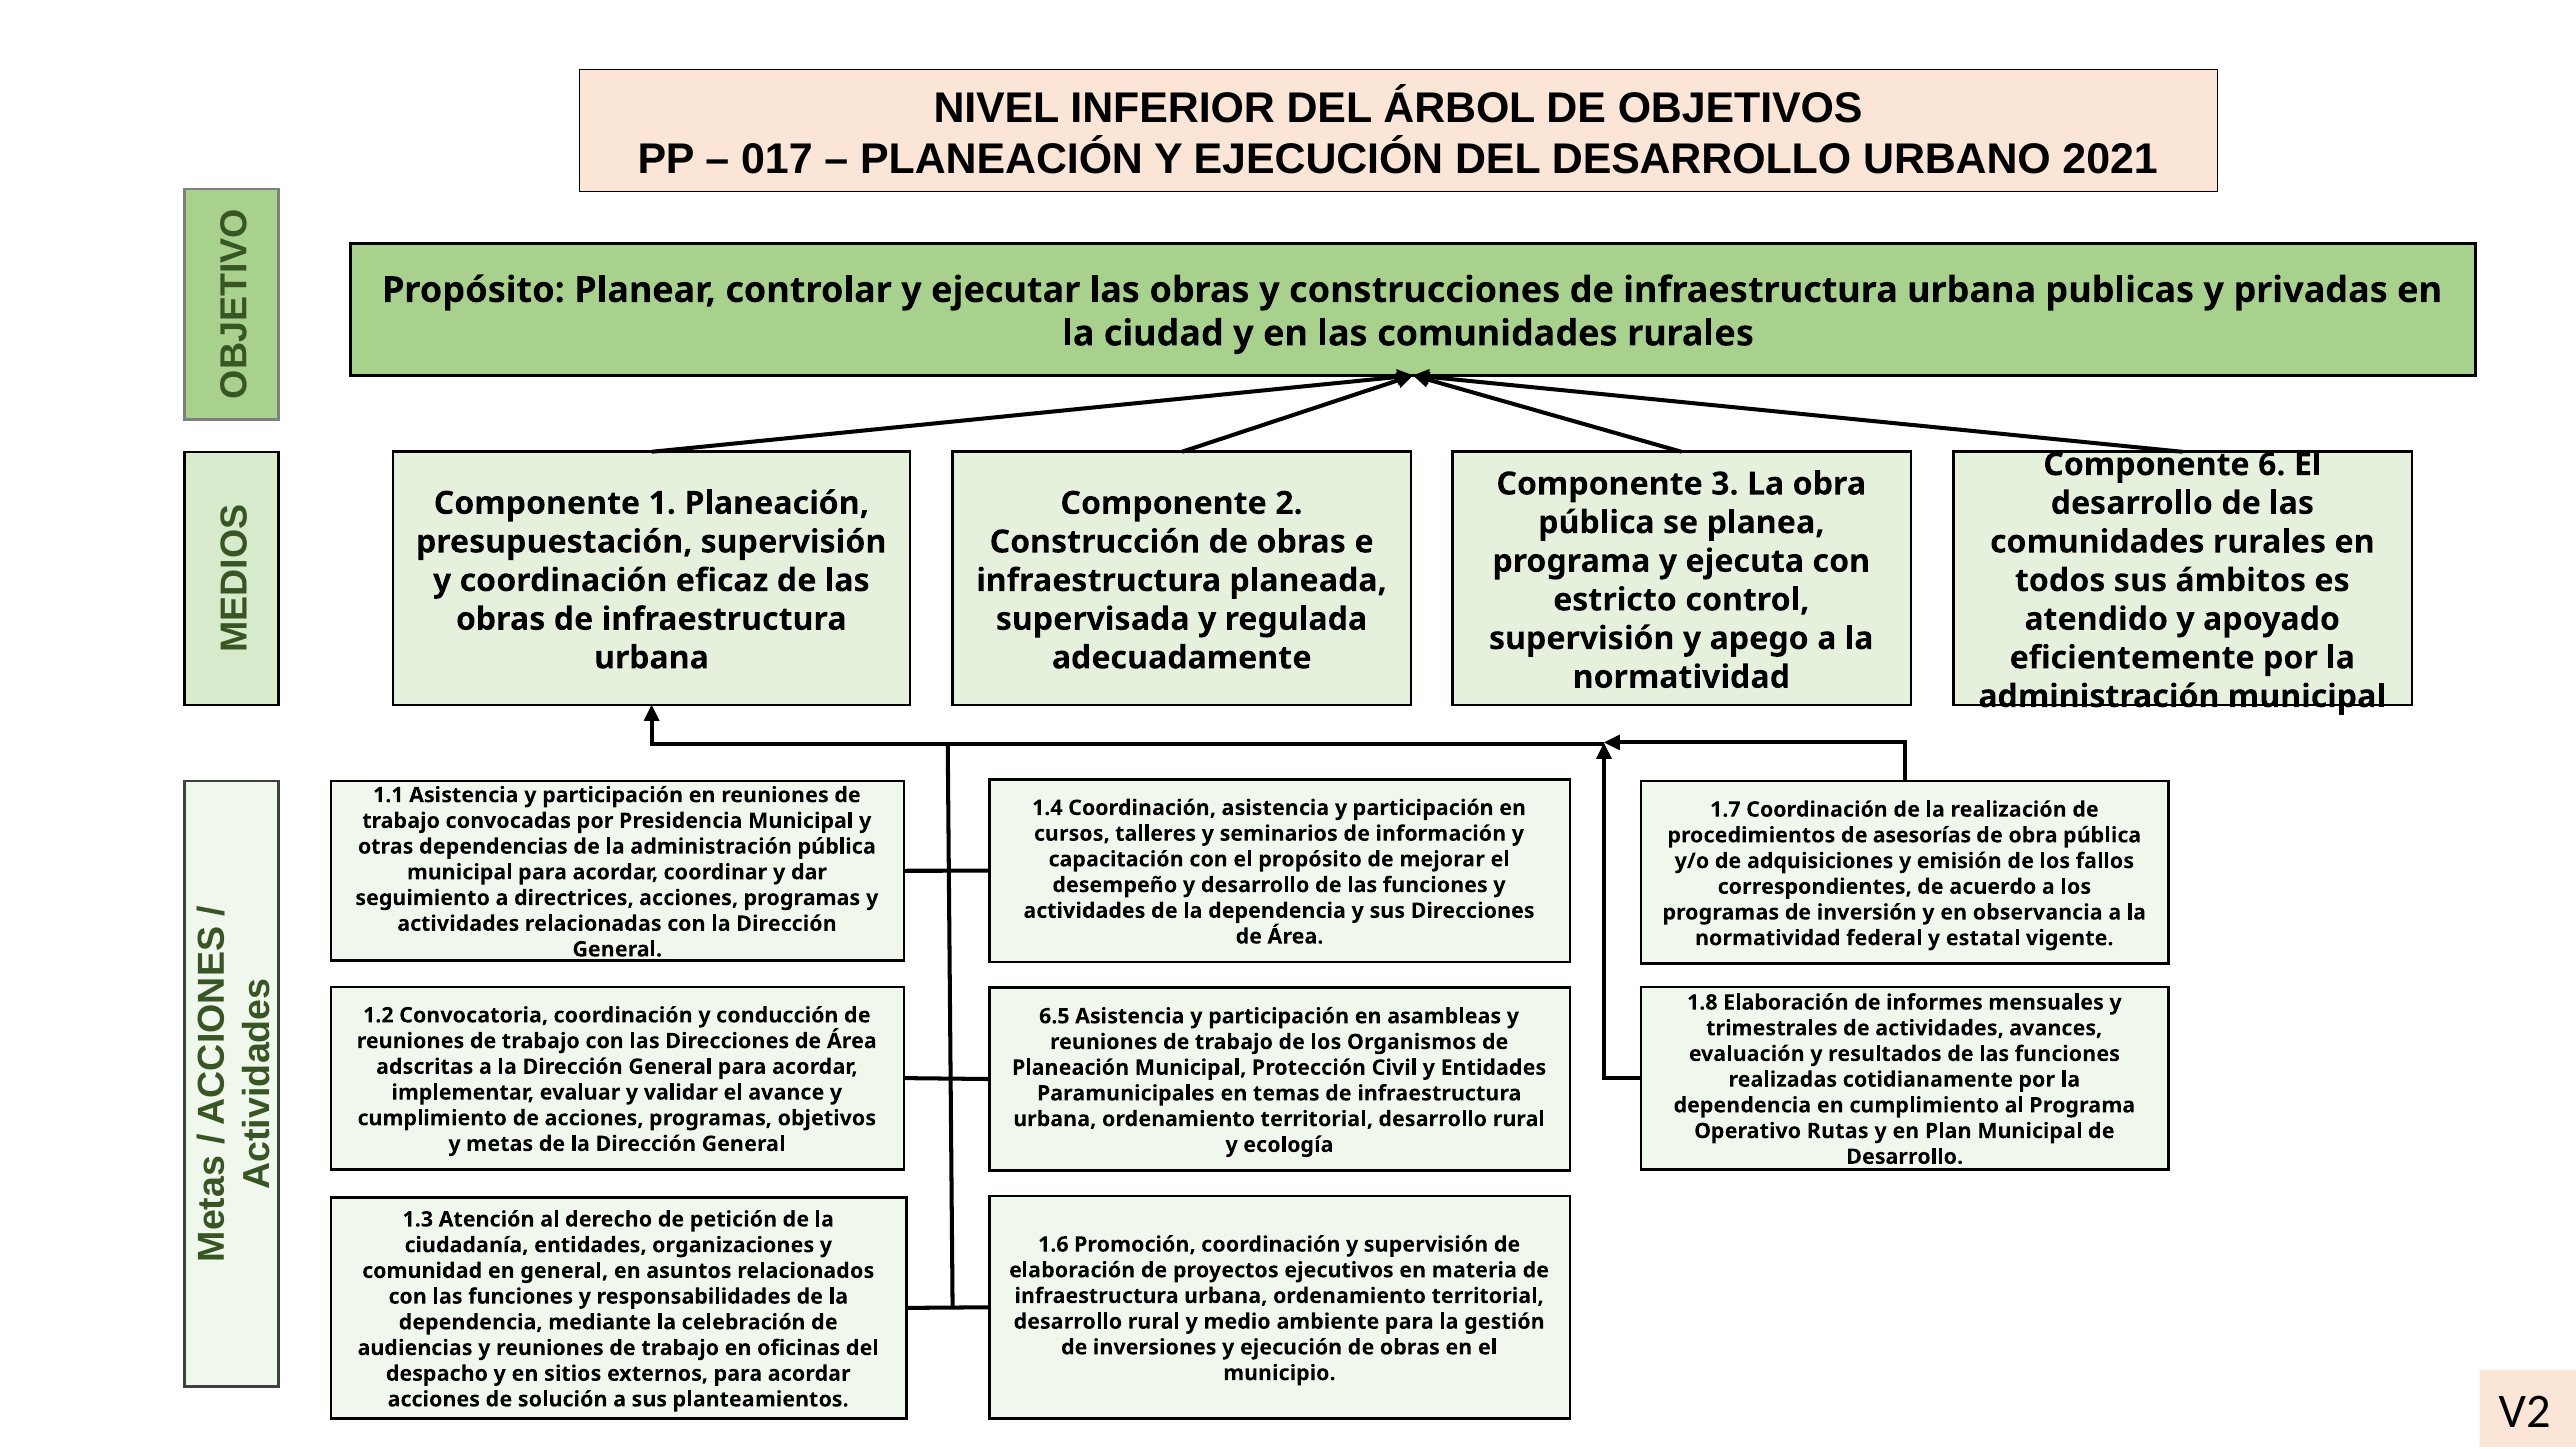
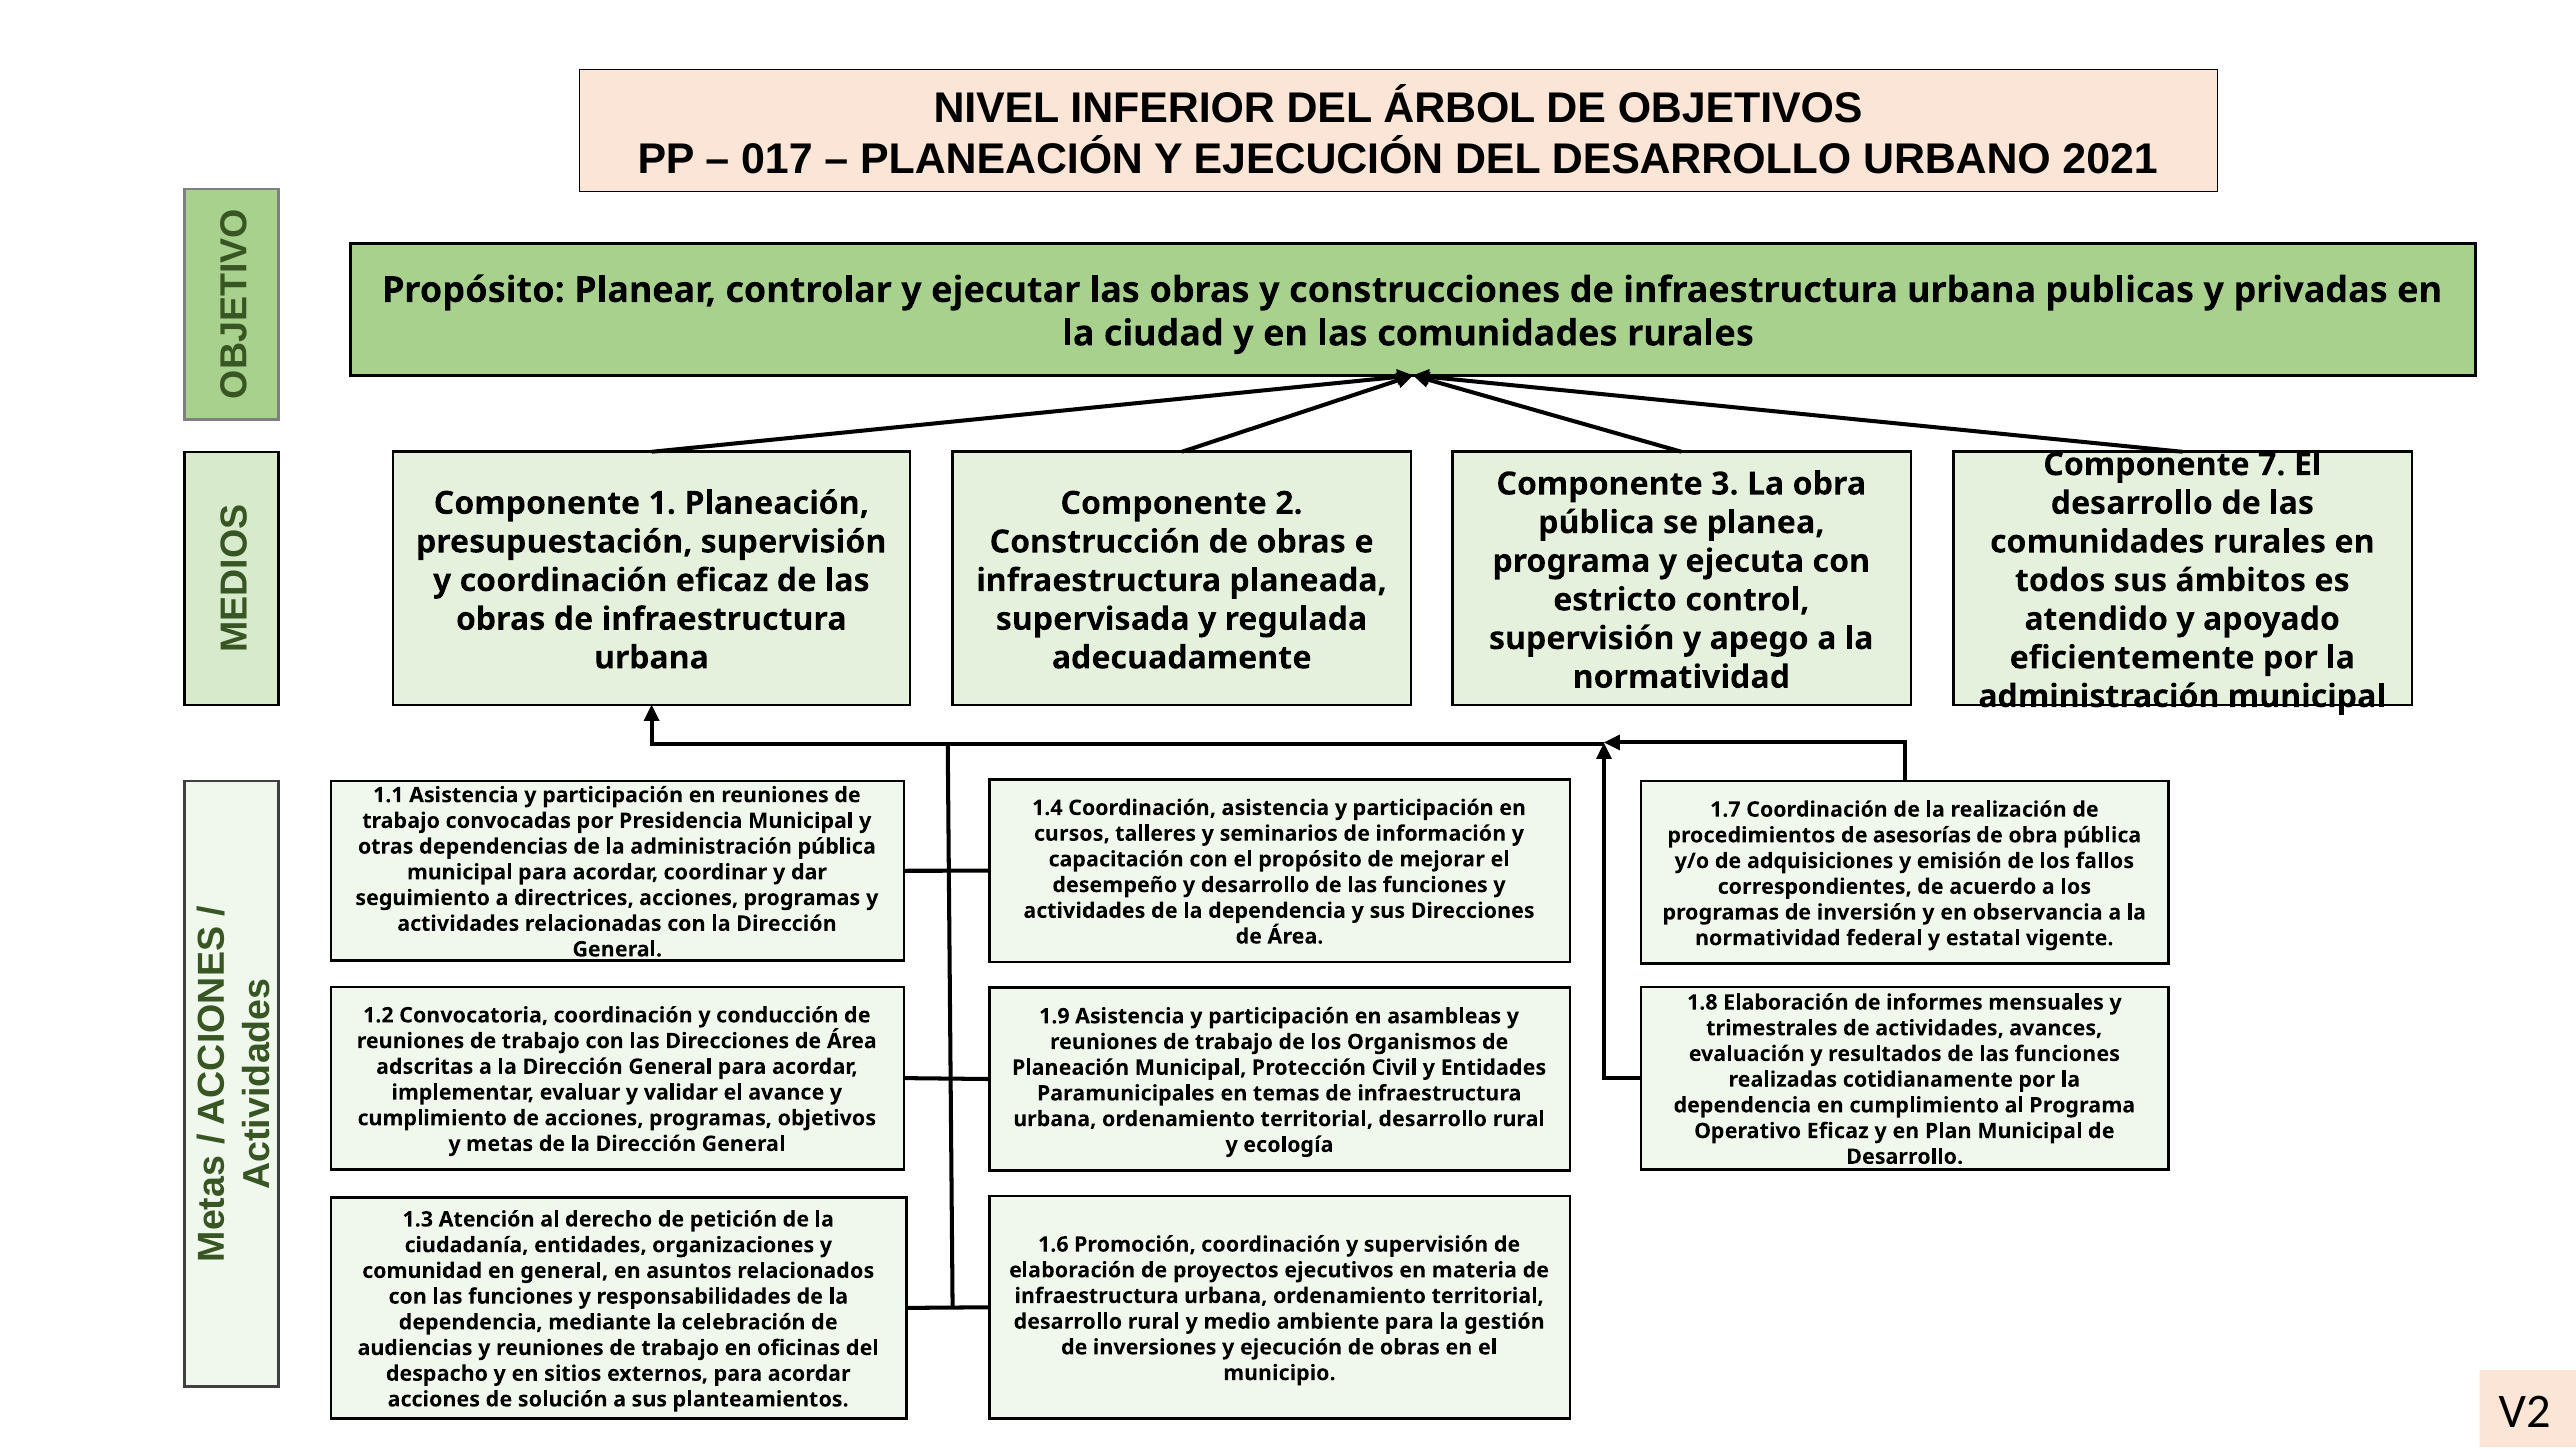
6: 6 -> 7
6.5: 6.5 -> 1.9
Operativo Rutas: Rutas -> Eficaz
